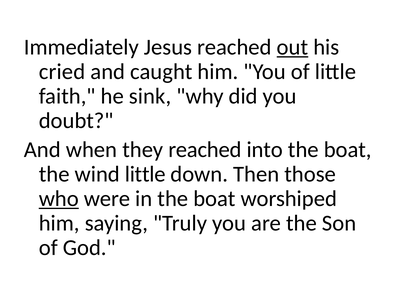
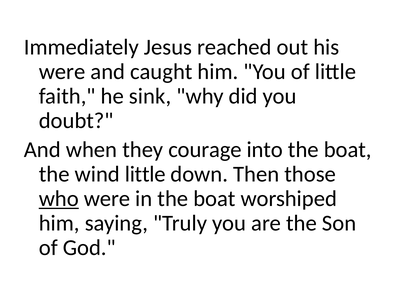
out underline: present -> none
cried at (62, 71): cried -> were
they reached: reached -> courage
